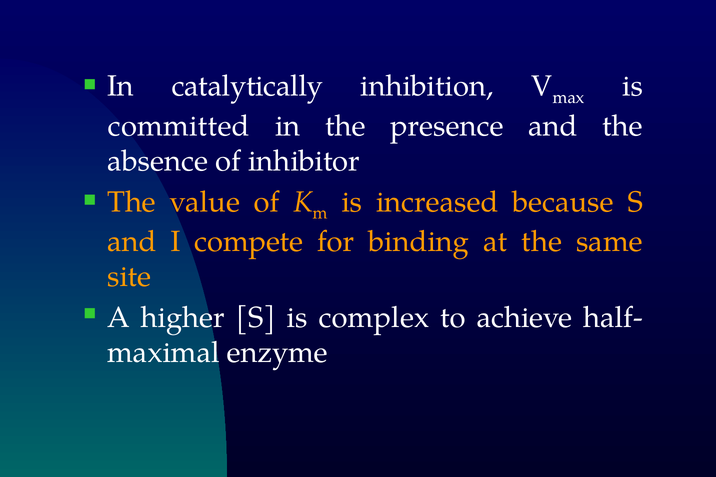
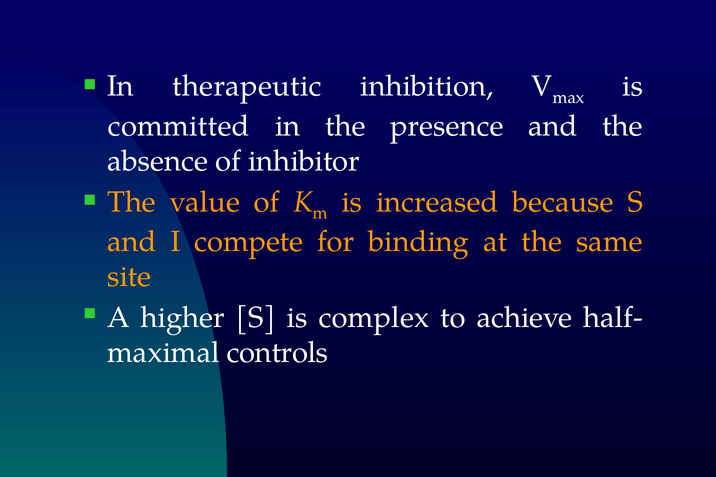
catalytically: catalytically -> therapeutic
enzyme: enzyme -> controls
